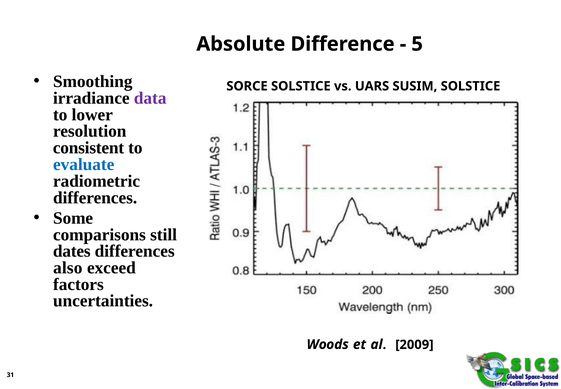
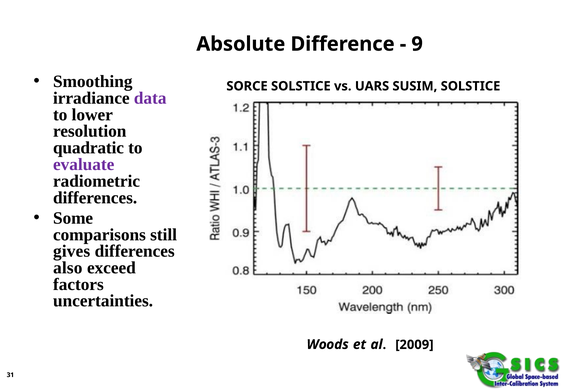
5: 5 -> 9
consistent: consistent -> quadratic
evaluate colour: blue -> purple
dates: dates -> gives
